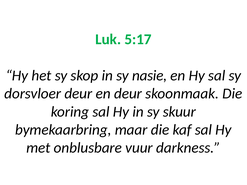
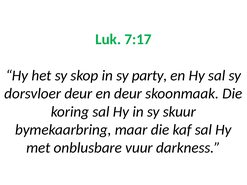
5:17: 5:17 -> 7:17
nasie: nasie -> party
